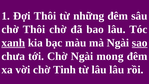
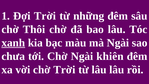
Đợi Thôi: Thôi -> Trời
sao underline: present -> none
mong: mong -> khiên
chờ Tinh: Tinh -> Trời
